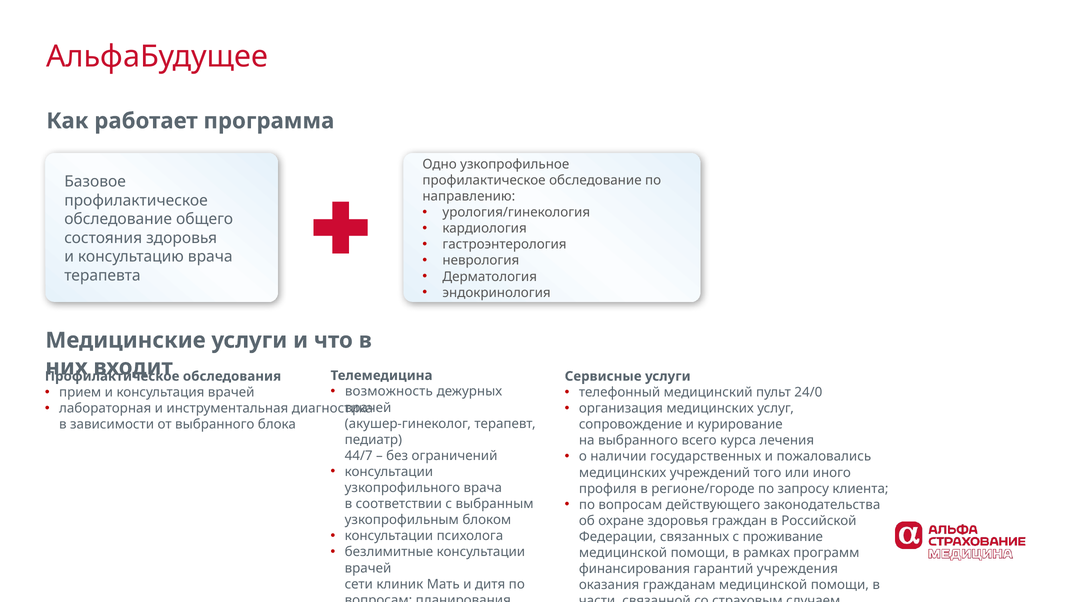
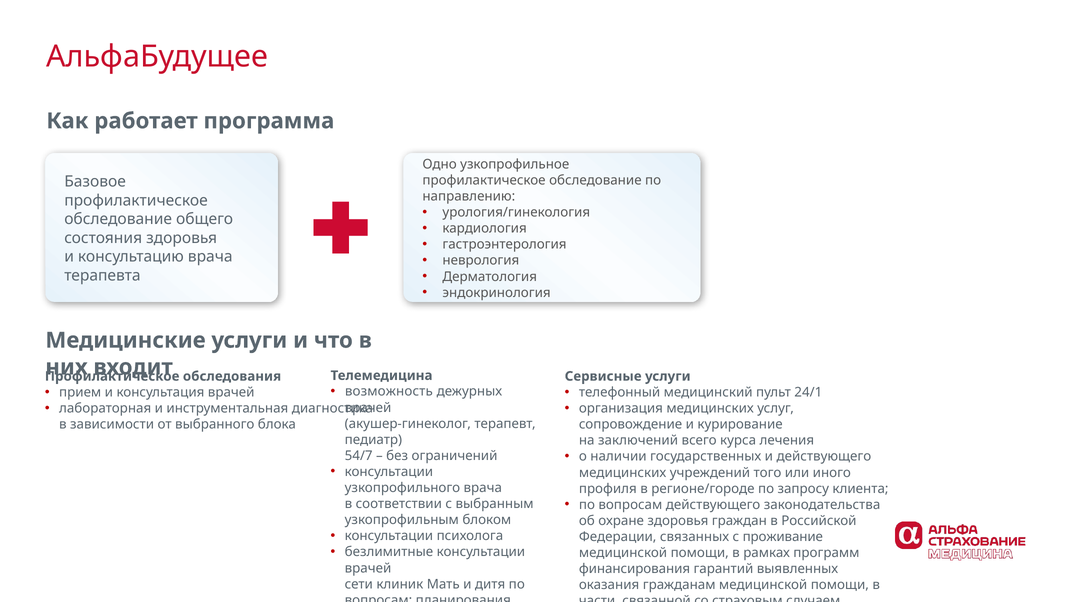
24/0: 24/0 -> 24/1
на выбранного: выбранного -> заключений
и пожаловались: пожаловались -> действующего
44/7: 44/7 -> 54/7
учреждения: учреждения -> выявленных
